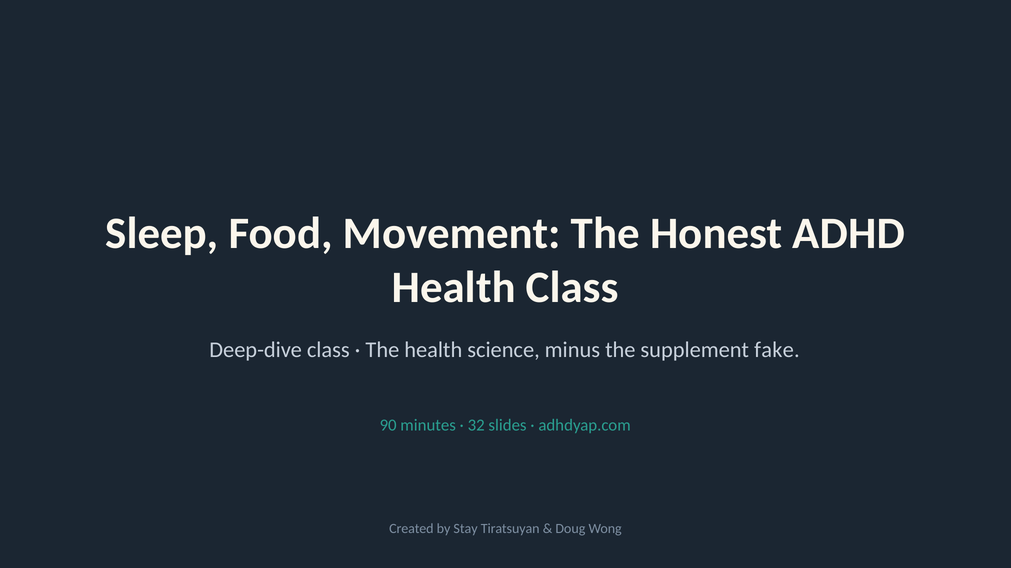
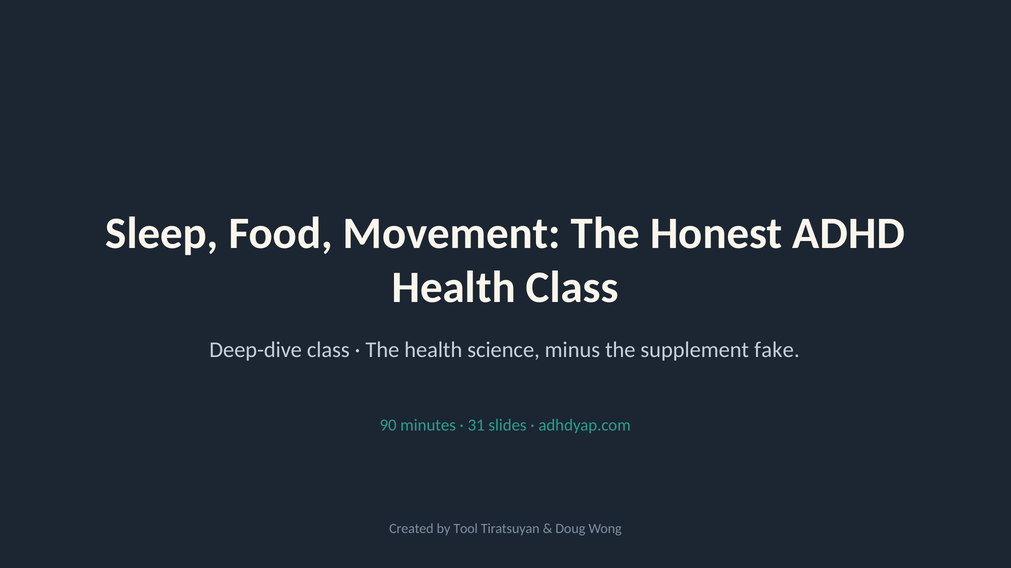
32: 32 -> 31
Stay: Stay -> Tool
